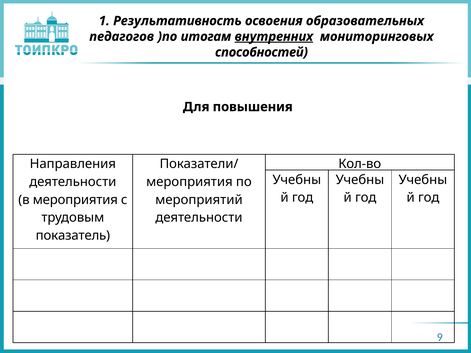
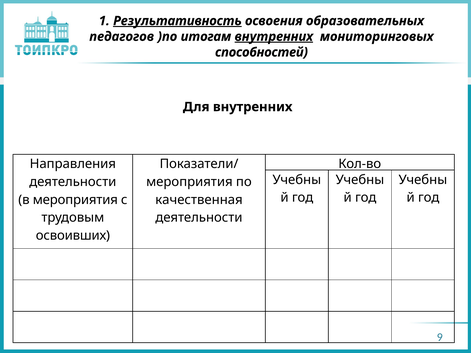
Результативность underline: none -> present
Для повышения: повышения -> внутренних
мероприятий: мероприятий -> качественная
показатель: показатель -> освоивших
